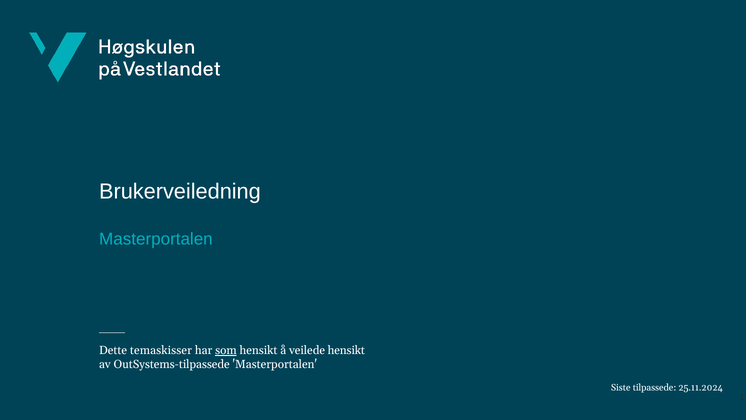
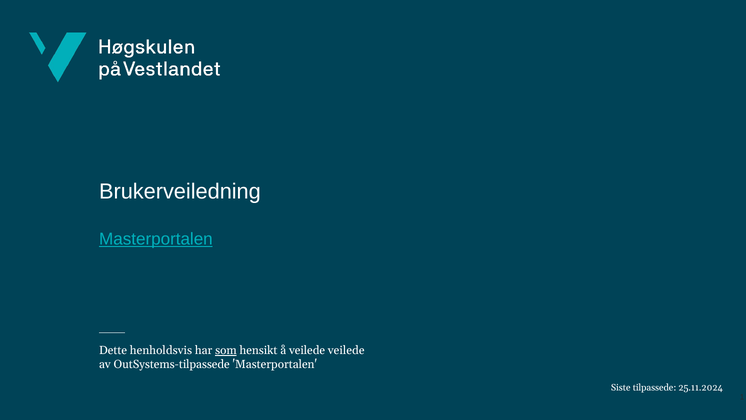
Masterportalen at (156, 239) underline: none -> present
temaskisser: temaskisser -> henholdsvis
veilede hensikt: hensikt -> veilede
